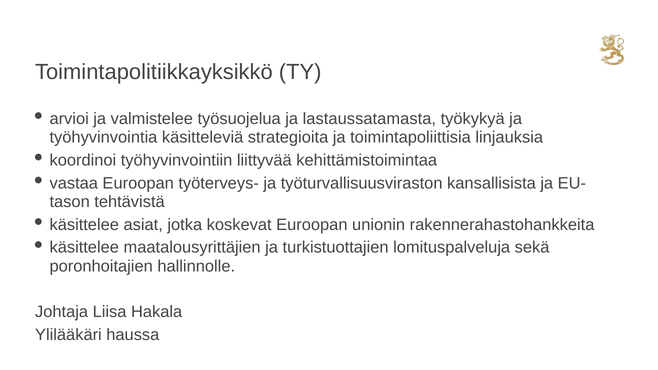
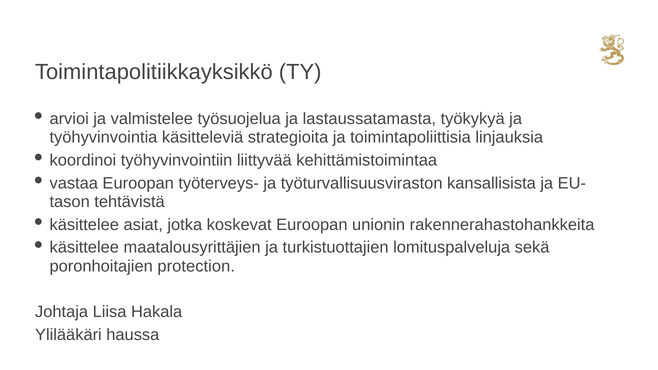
hallinnolle: hallinnolle -> protection
